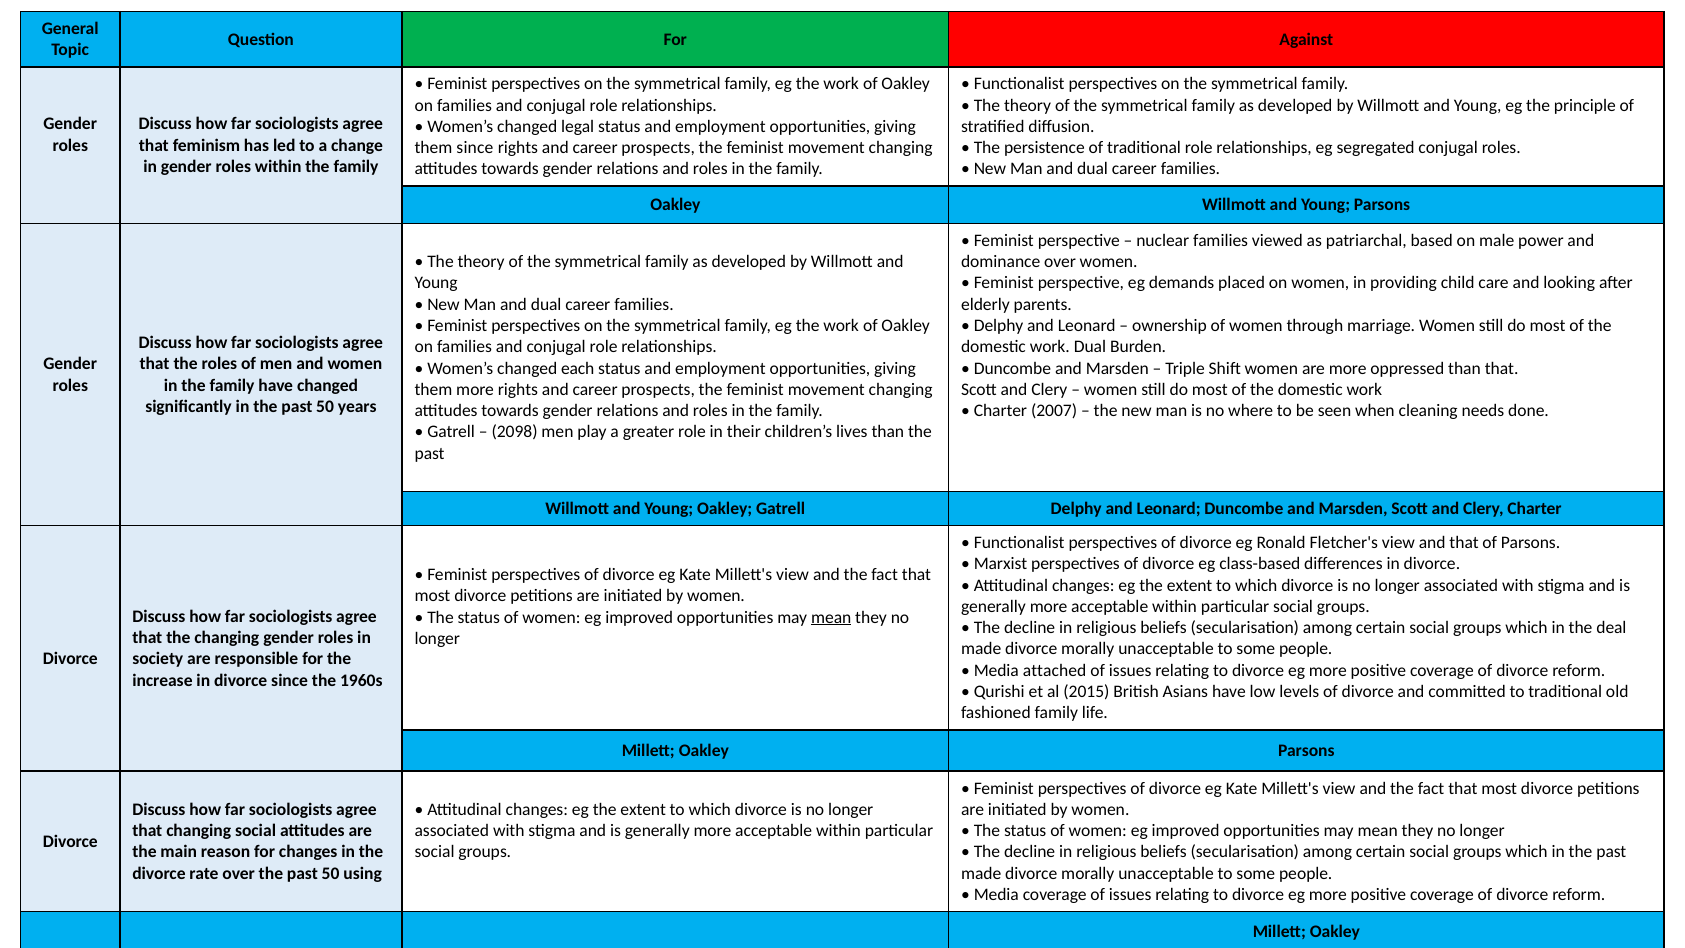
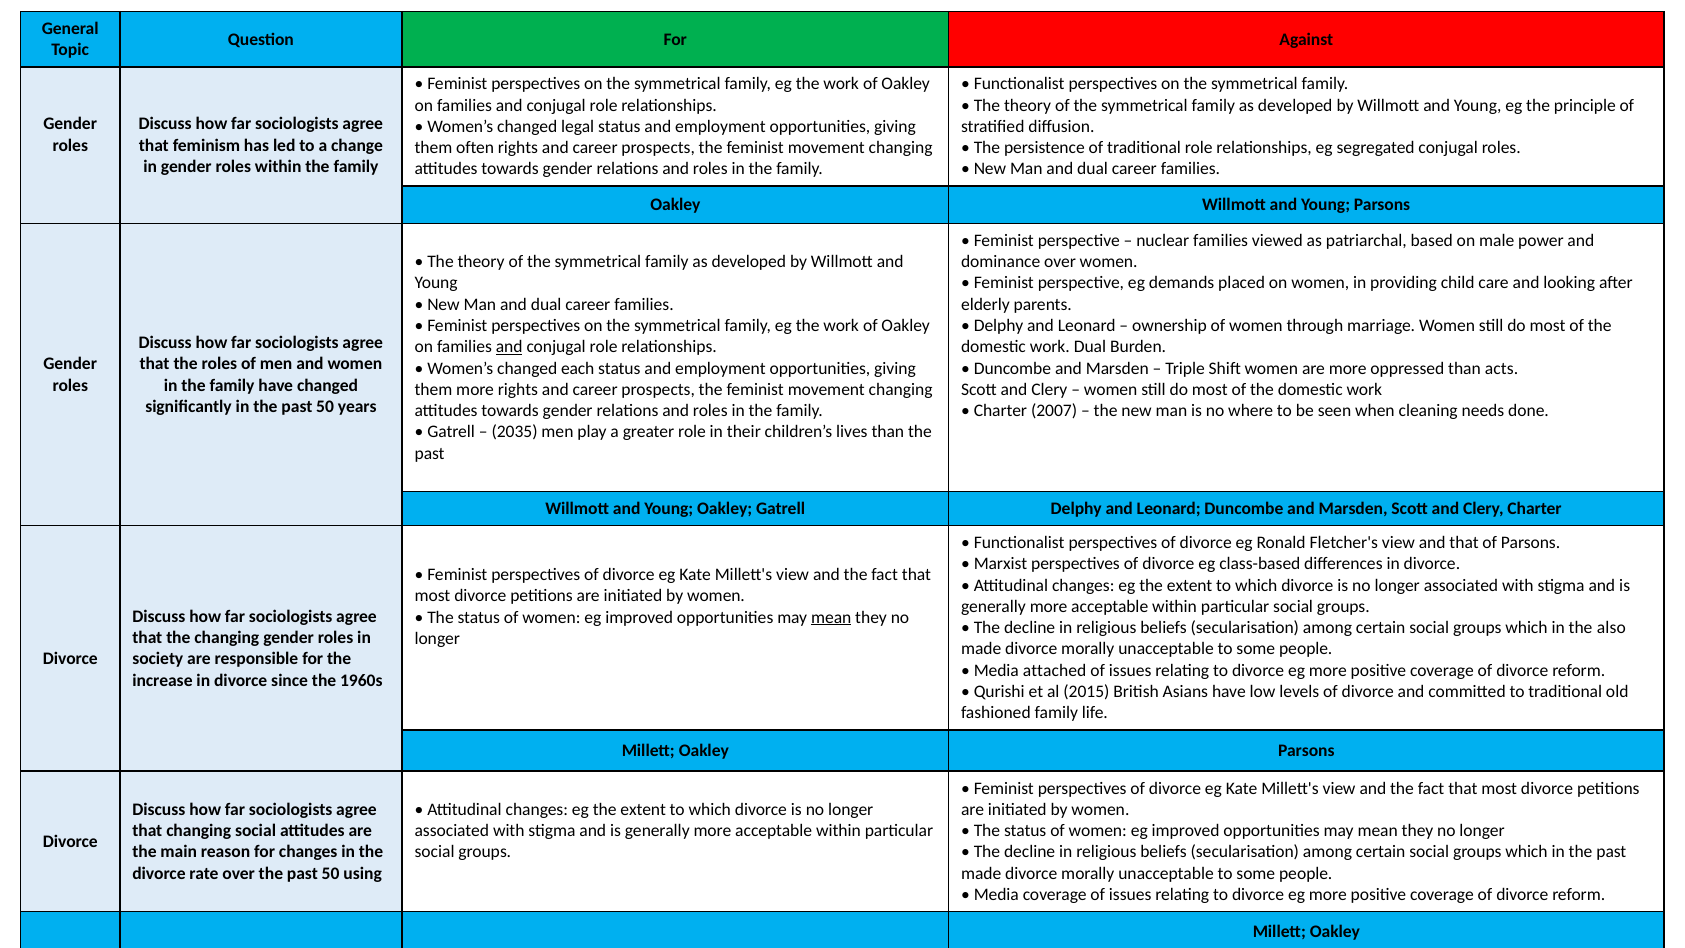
them since: since -> often
and at (509, 347) underline: none -> present
than that: that -> acts
2098: 2098 -> 2035
deal: deal -> also
